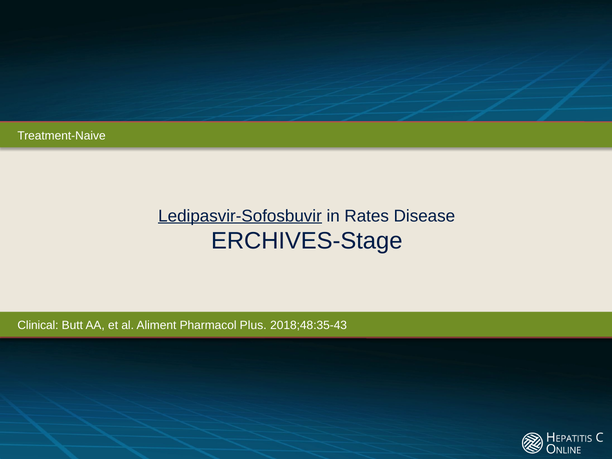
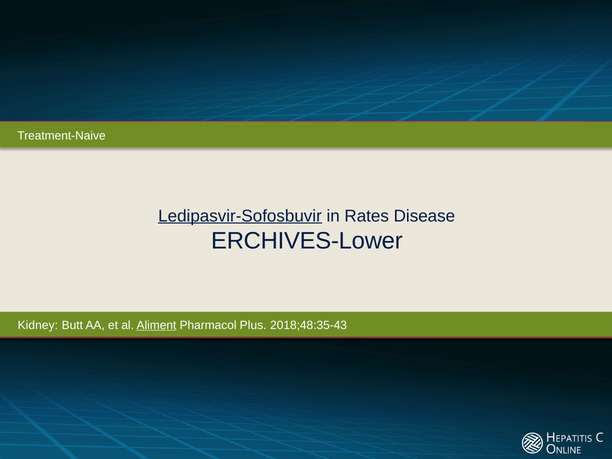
ERCHIVES-Stage: ERCHIVES-Stage -> ERCHIVES-Lower
Clinical: Clinical -> Kidney
Aliment underline: none -> present
